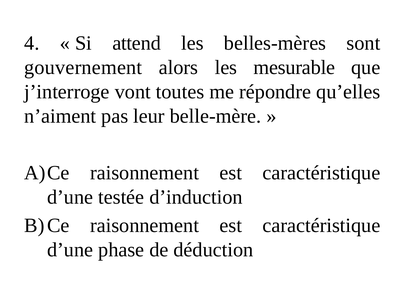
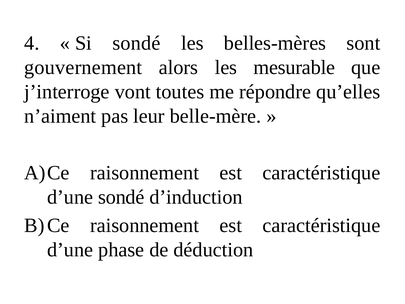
Si attend: attend -> sondé
d’une testée: testée -> sondé
